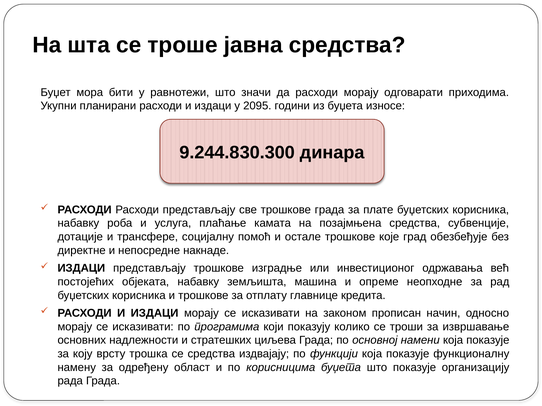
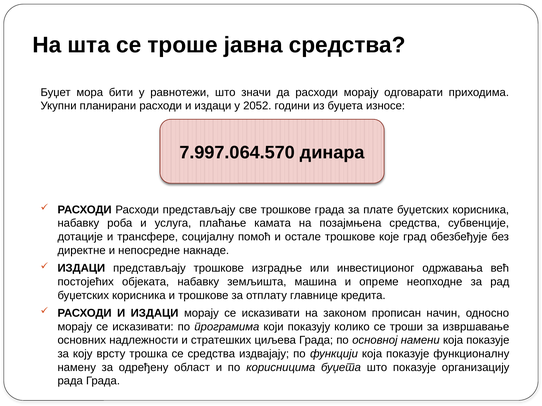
2095: 2095 -> 2052
9.244.830.300: 9.244.830.300 -> 7.997.064.570
